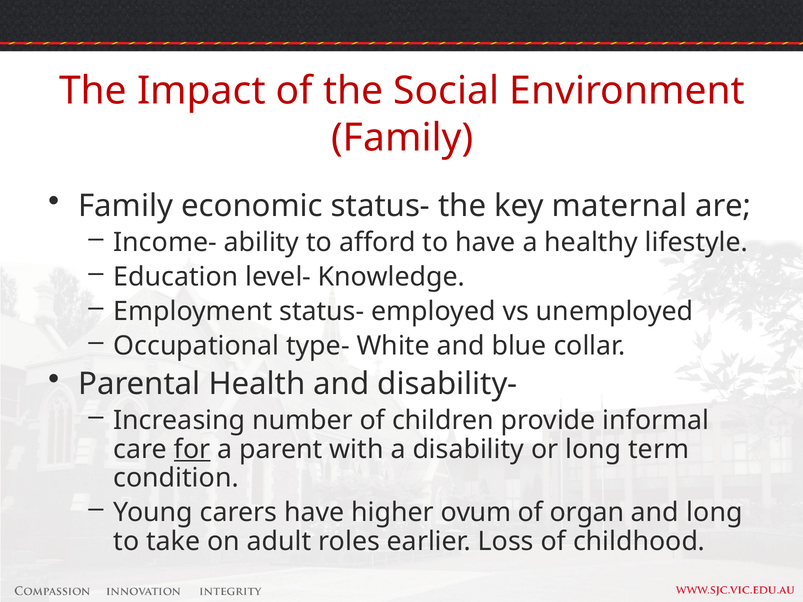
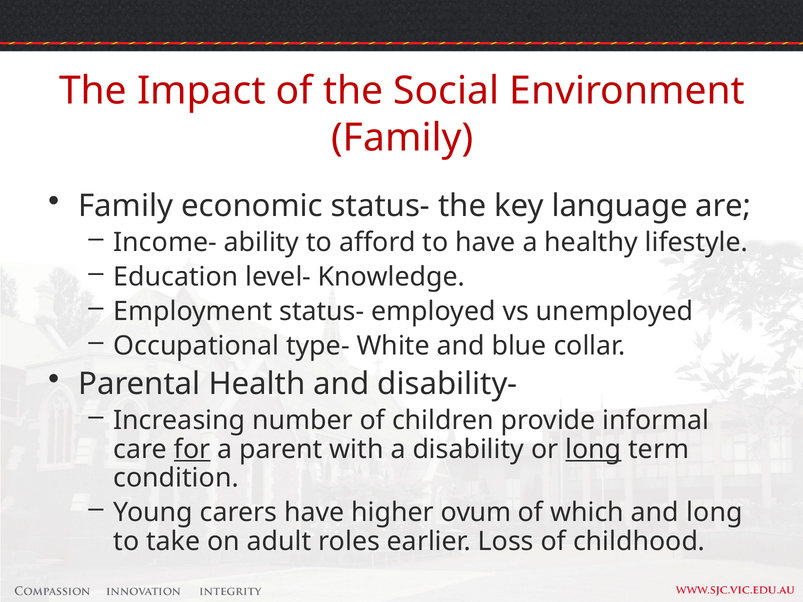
maternal: maternal -> language
long at (593, 449) underline: none -> present
organ: organ -> which
